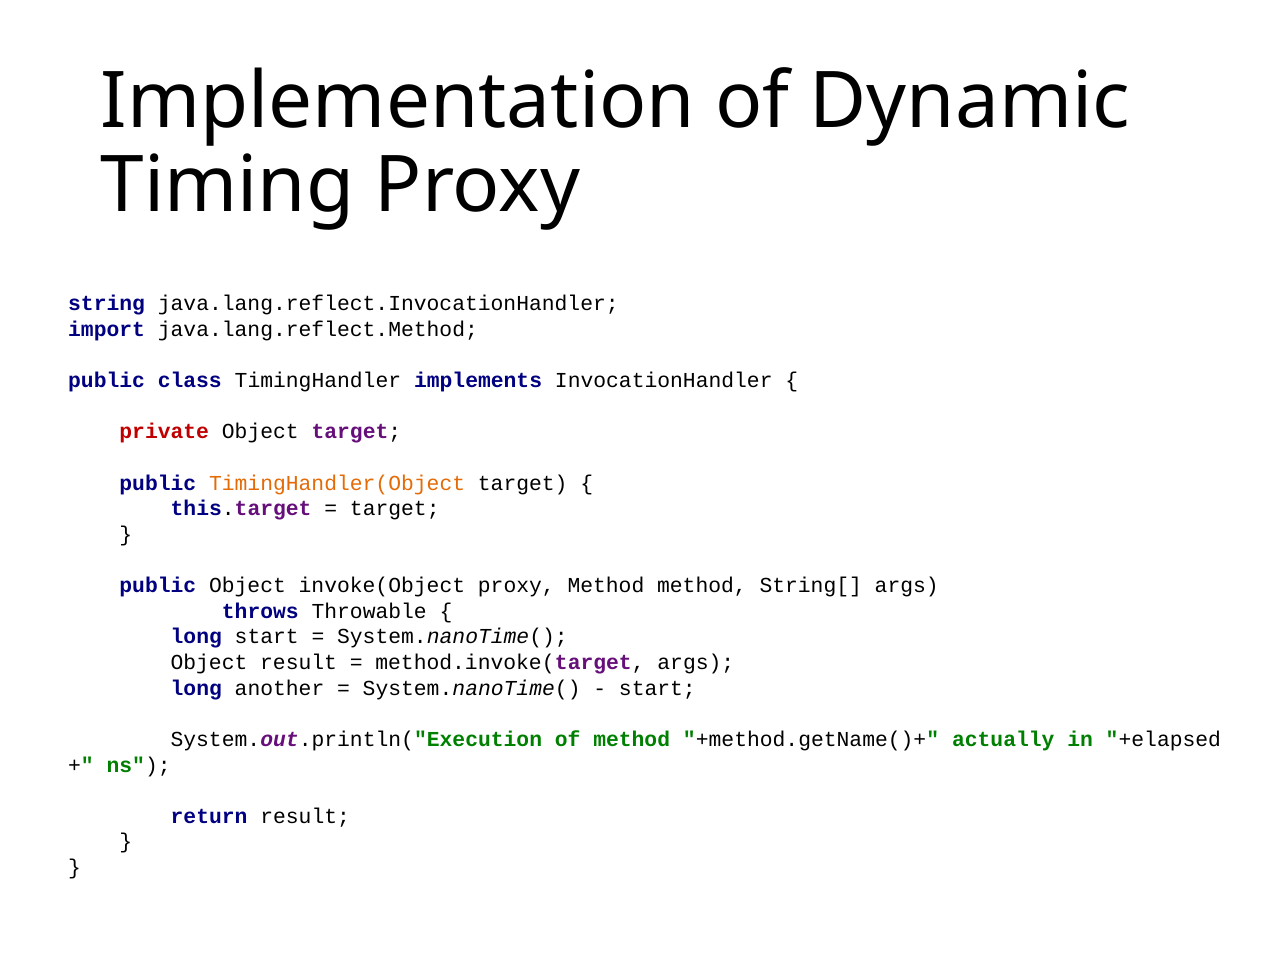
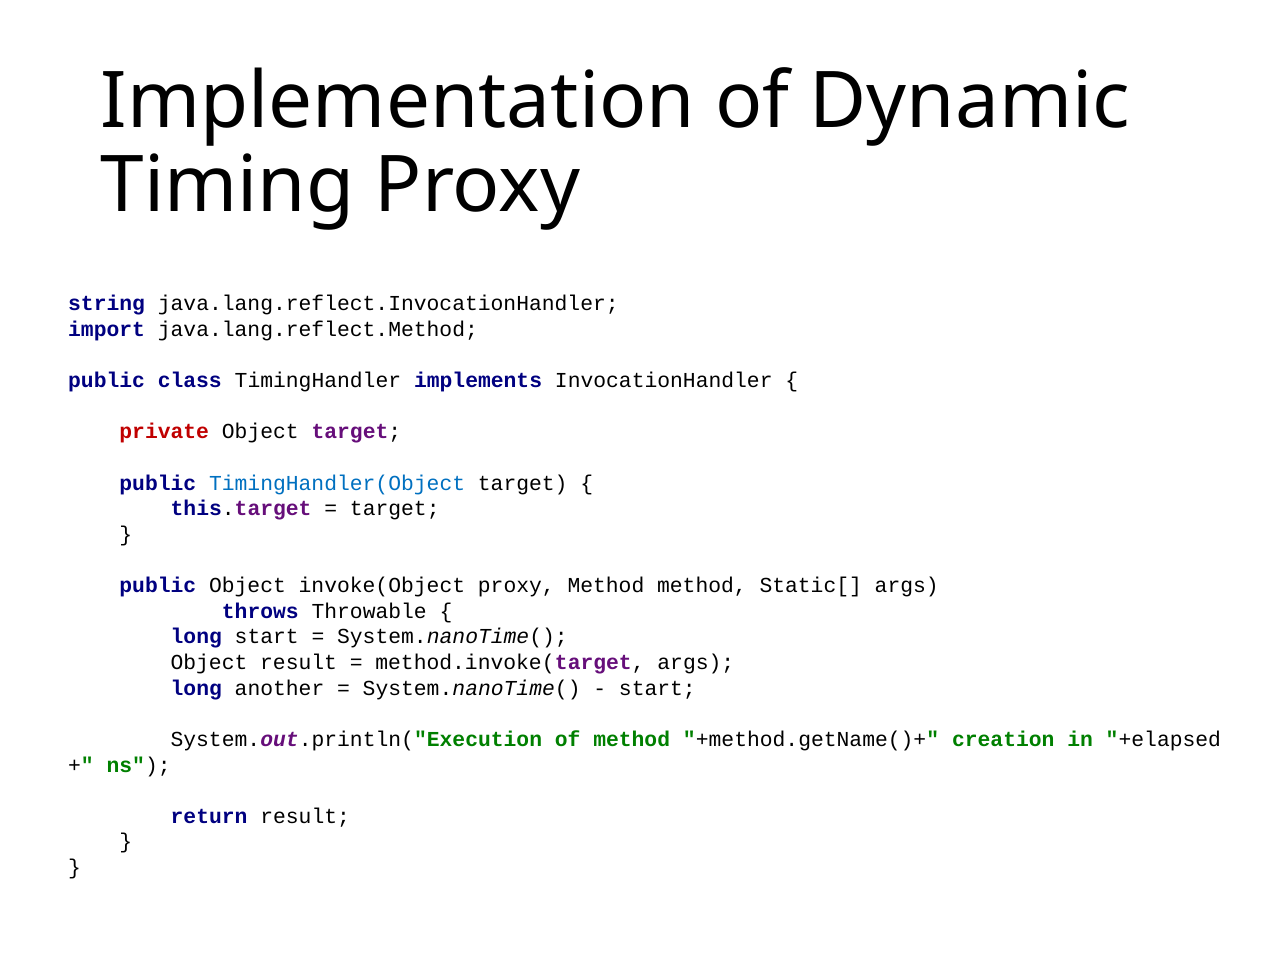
TimingHandler(Object colour: orange -> blue
String[: String[ -> Static[
actually: actually -> creation
